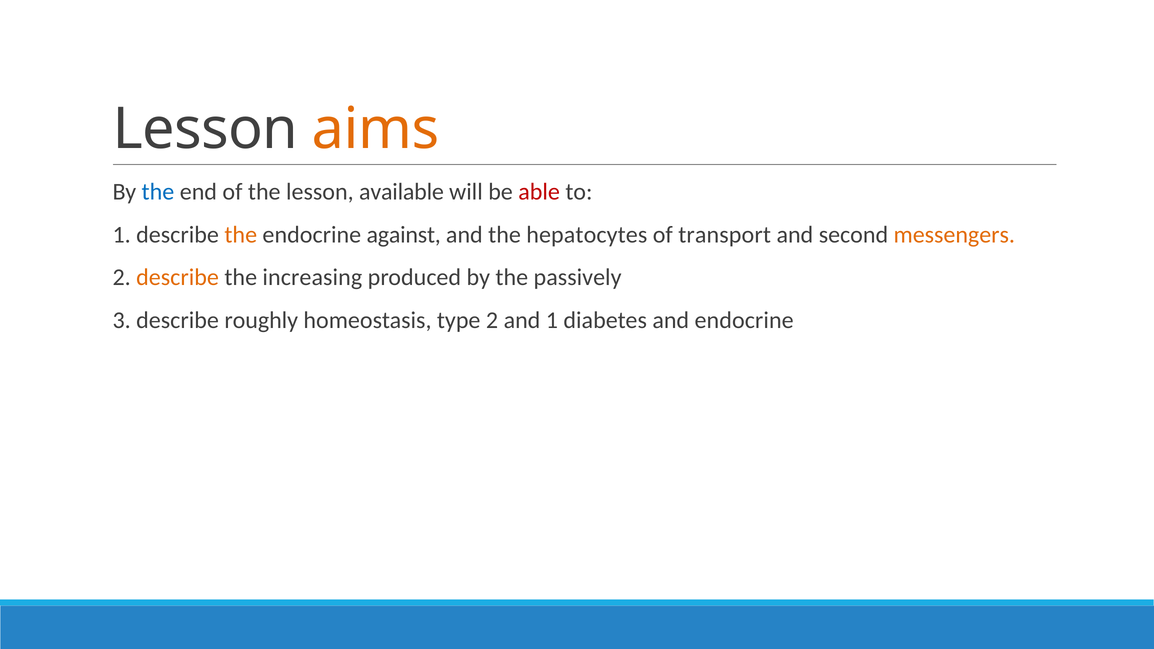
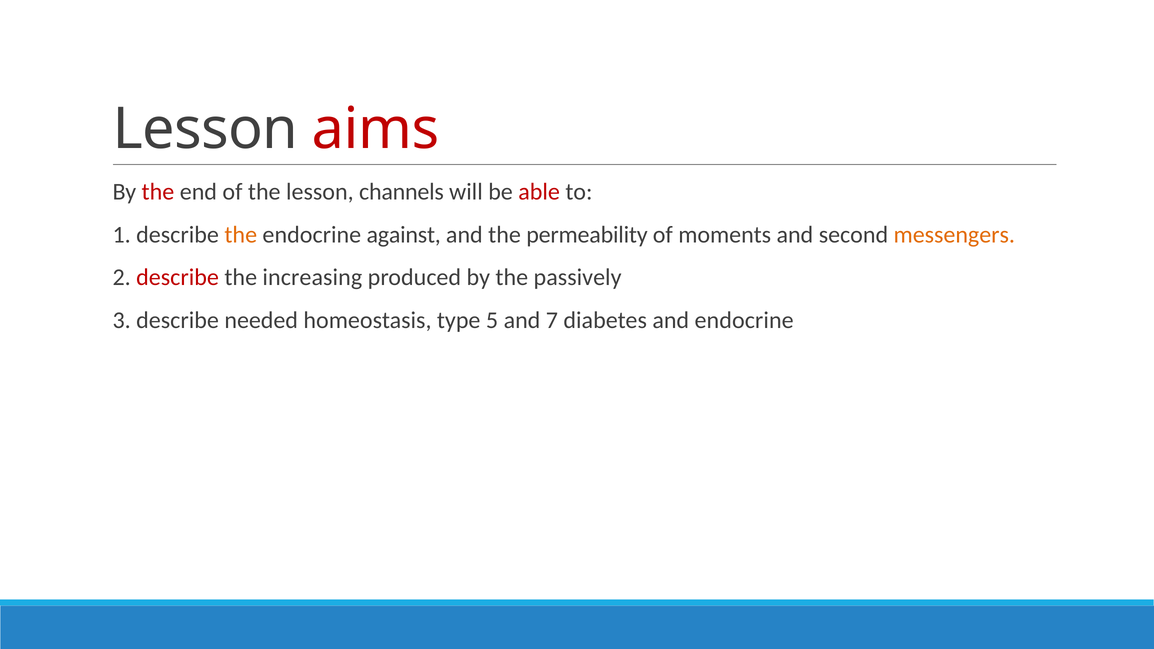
aims colour: orange -> red
the at (158, 192) colour: blue -> red
available: available -> channels
hepatocytes: hepatocytes -> permeability
transport: transport -> moments
describe at (178, 277) colour: orange -> red
roughly: roughly -> needed
type 2: 2 -> 5
and 1: 1 -> 7
